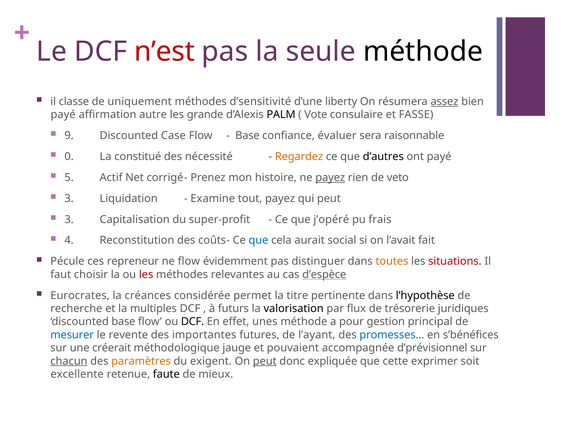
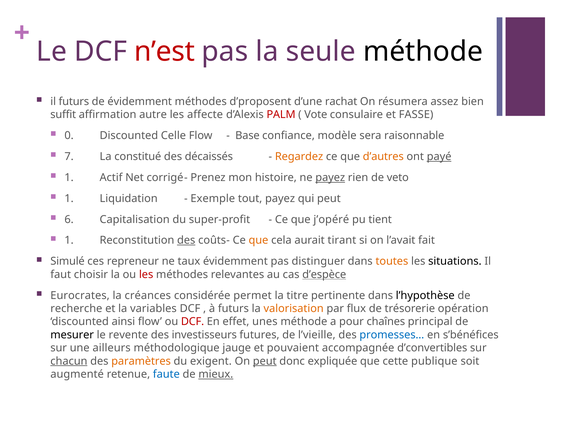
il classe: classe -> futurs
de uniquement: uniquement -> évidemment
d’sensitivité: d’sensitivité -> d’proposent
liberty: liberty -> rachat
assez underline: present -> none
payé at (63, 115): payé -> suffit
grande: grande -> affecte
PALM colour: black -> red
9: 9 -> 0
Case: Case -> Celle
évaluer: évaluer -> modèle
0: 0 -> 7
nécessité: nécessité -> décaissés
d’autres colour: black -> orange
payé at (439, 157) underline: none -> present
5 at (69, 178): 5 -> 1
3 at (69, 199): 3 -> 1
Examine: Examine -> Exemple
3 at (69, 220): 3 -> 6
frais: frais -> tient
4 at (69, 241): 4 -> 1
des at (186, 241) underline: none -> present
que at (258, 241) colour: blue -> orange
social: social -> tirant
Pécule: Pécule -> Simulé
ne flow: flow -> taux
situations colour: red -> black
multiples: multiples -> variables
valorisation colour: black -> orange
juridiques: juridiques -> opération
discounted base: base -> ainsi
DCF at (193, 322) colour: black -> red
gestion: gestion -> chaînes
mesurer colour: blue -> black
importantes: importantes -> investisseurs
l’ayant: l’ayant -> l’vieille
créerait: créerait -> ailleurs
d’prévisionnel: d’prévisionnel -> d’convertibles
exprimer: exprimer -> publique
excellente: excellente -> augmenté
faute colour: black -> blue
mieux underline: none -> present
